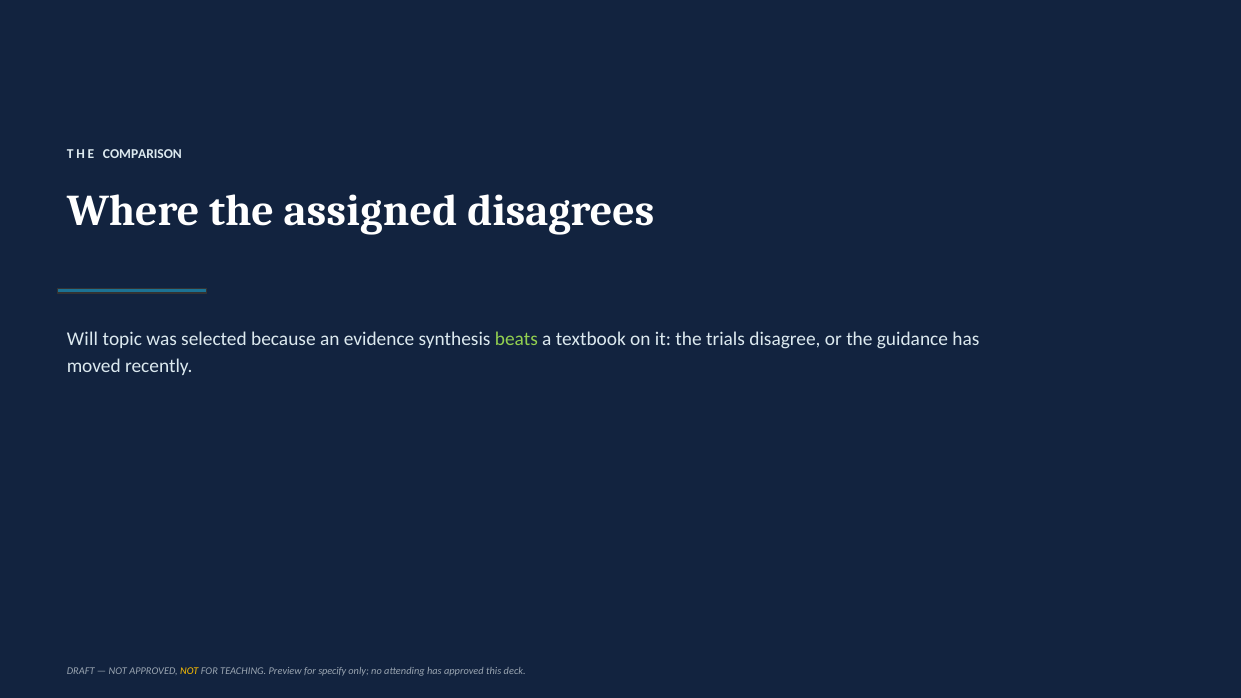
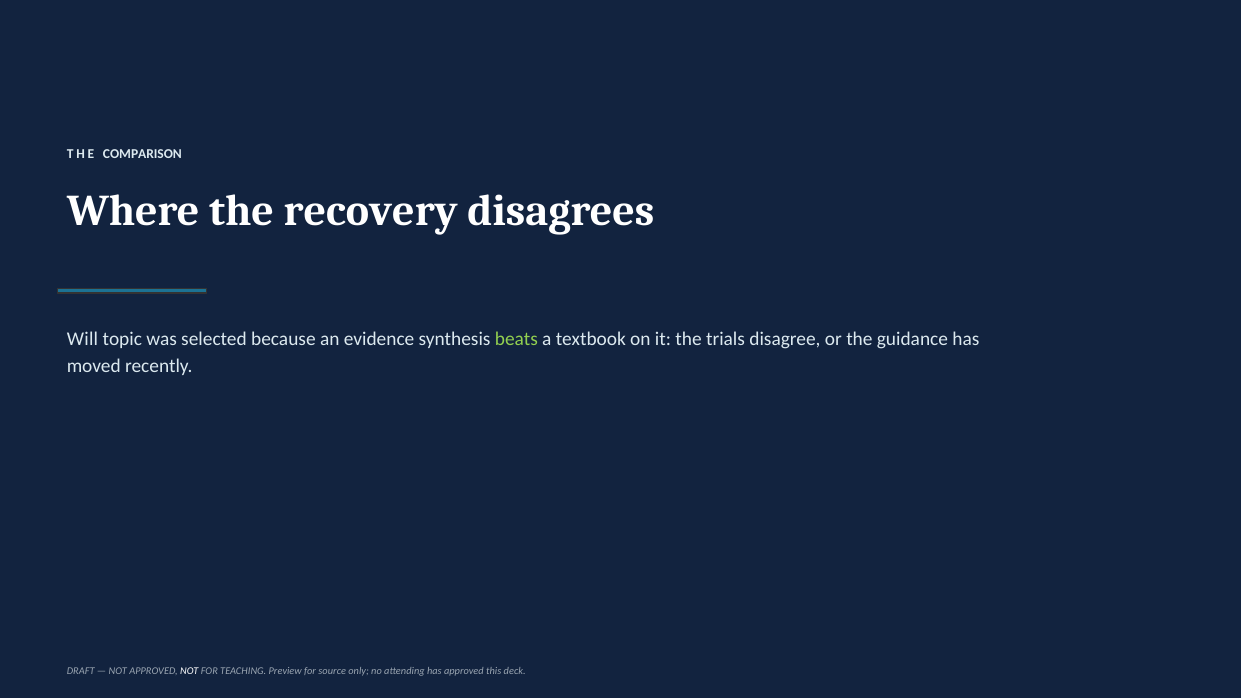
assigned: assigned -> recovery
NOT at (189, 671) colour: yellow -> white
specify: specify -> source
